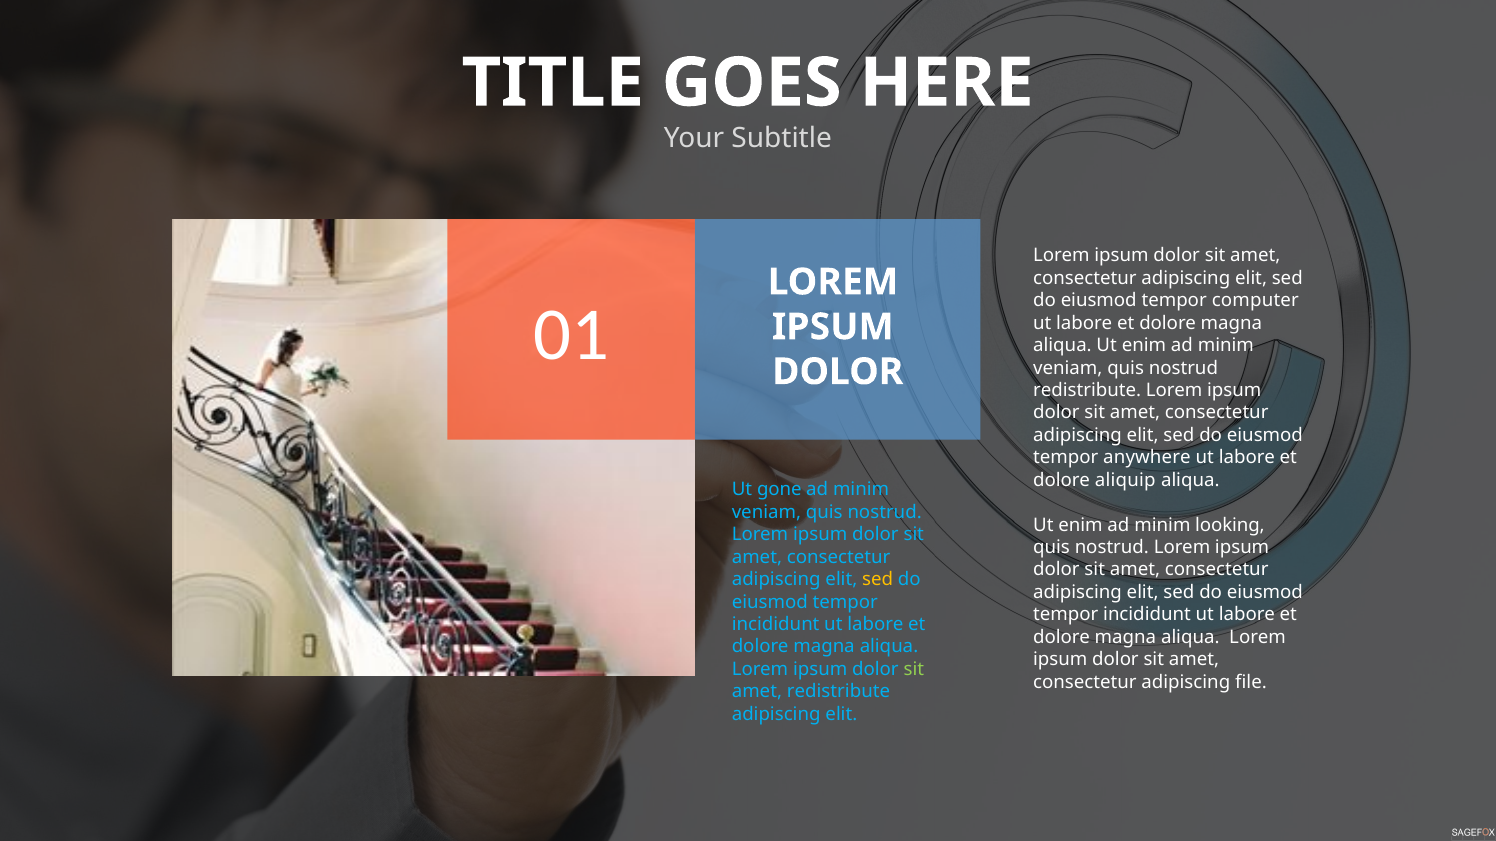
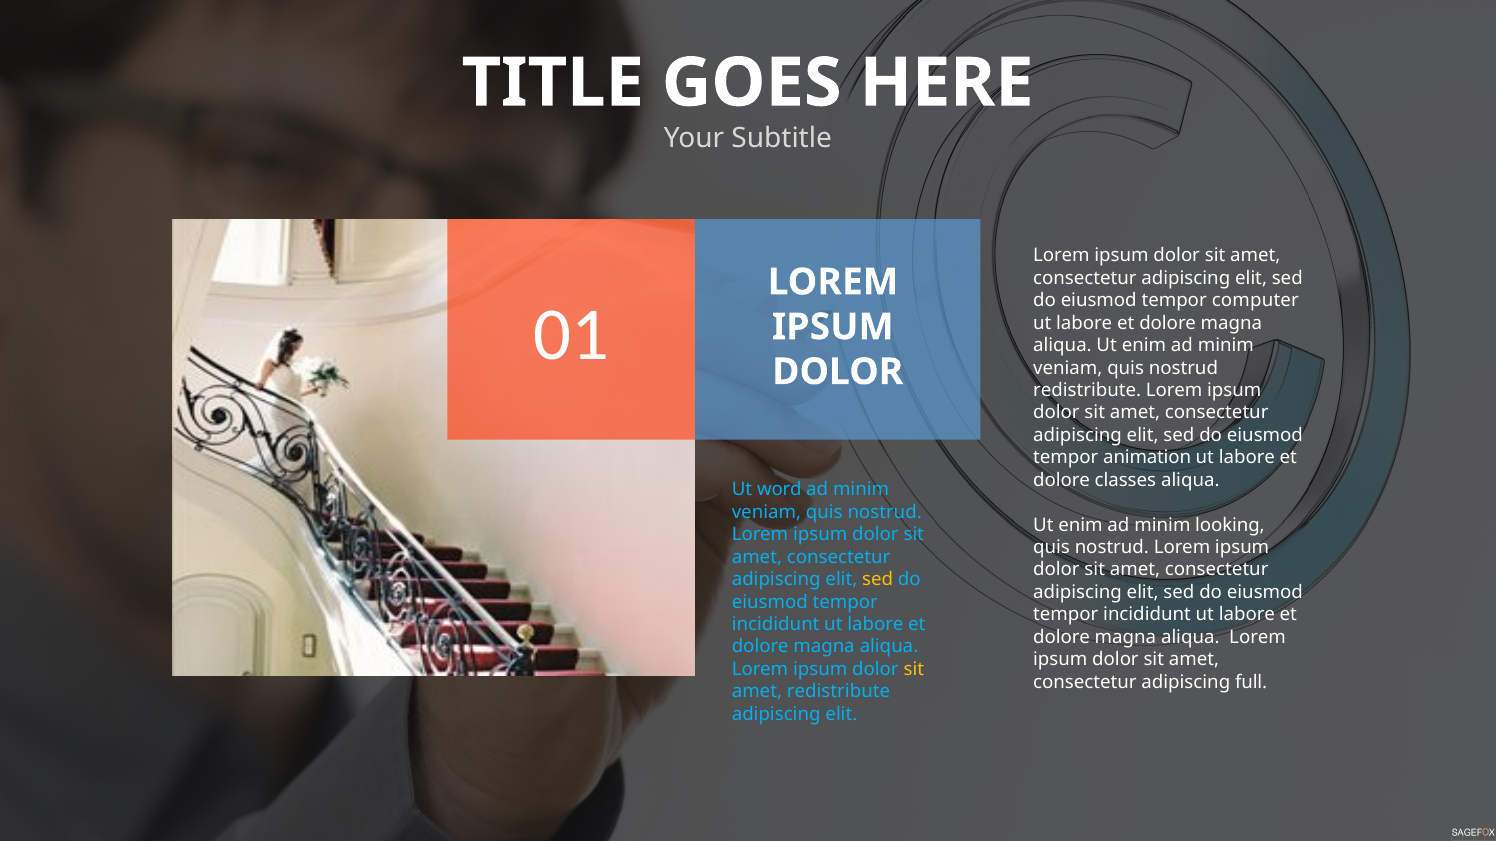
anywhere: anywhere -> animation
aliquip: aliquip -> classes
gone: gone -> word
sit at (914, 670) colour: light green -> yellow
file: file -> full
